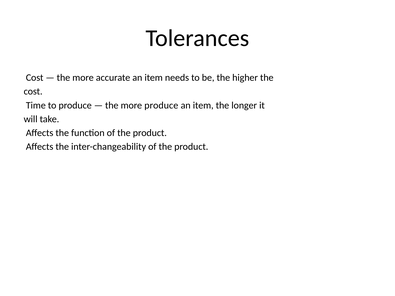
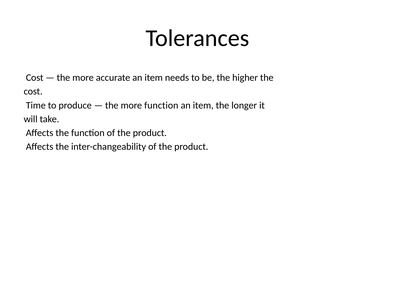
more produce: produce -> function
